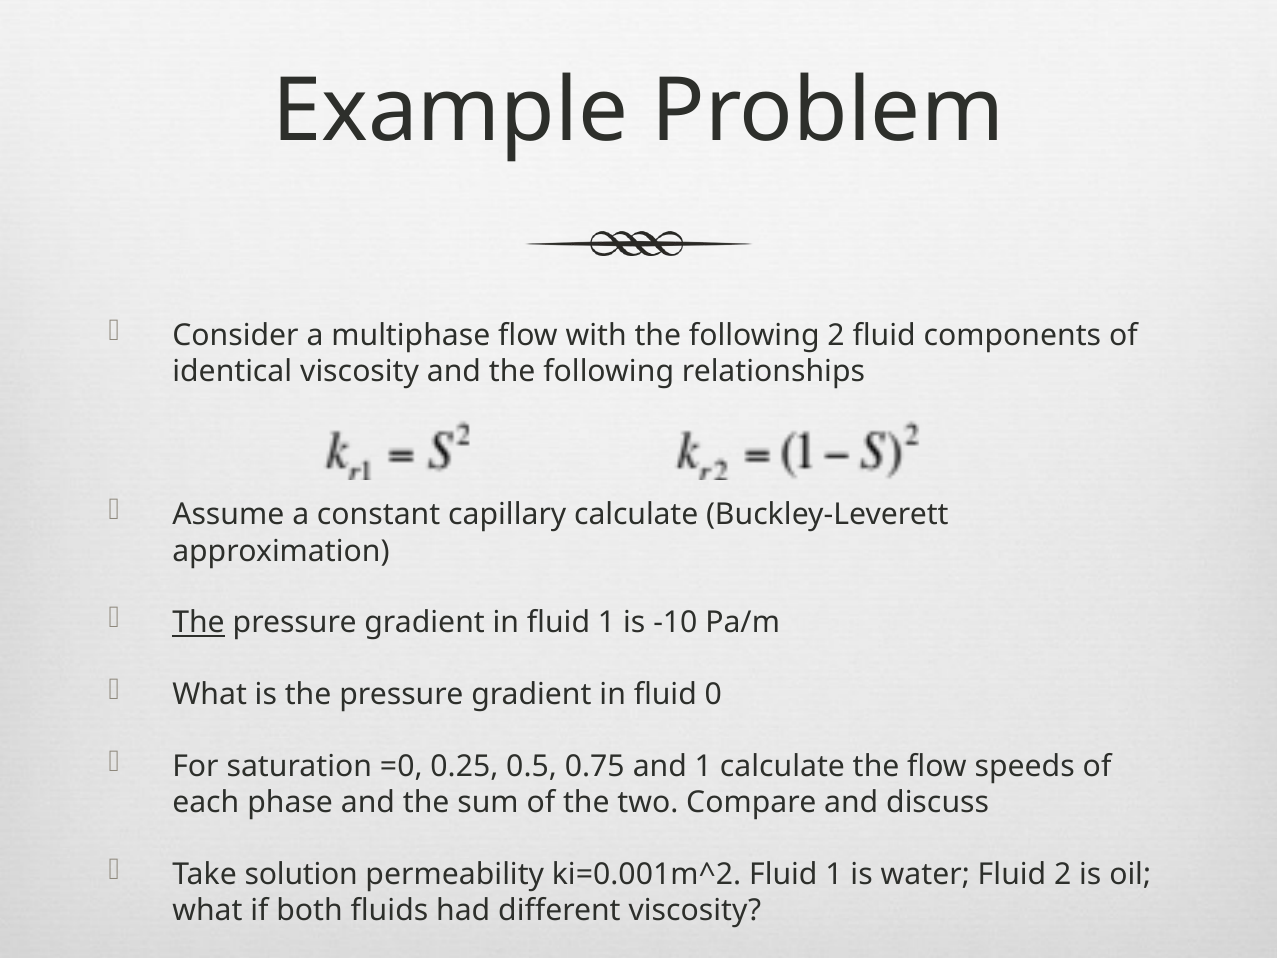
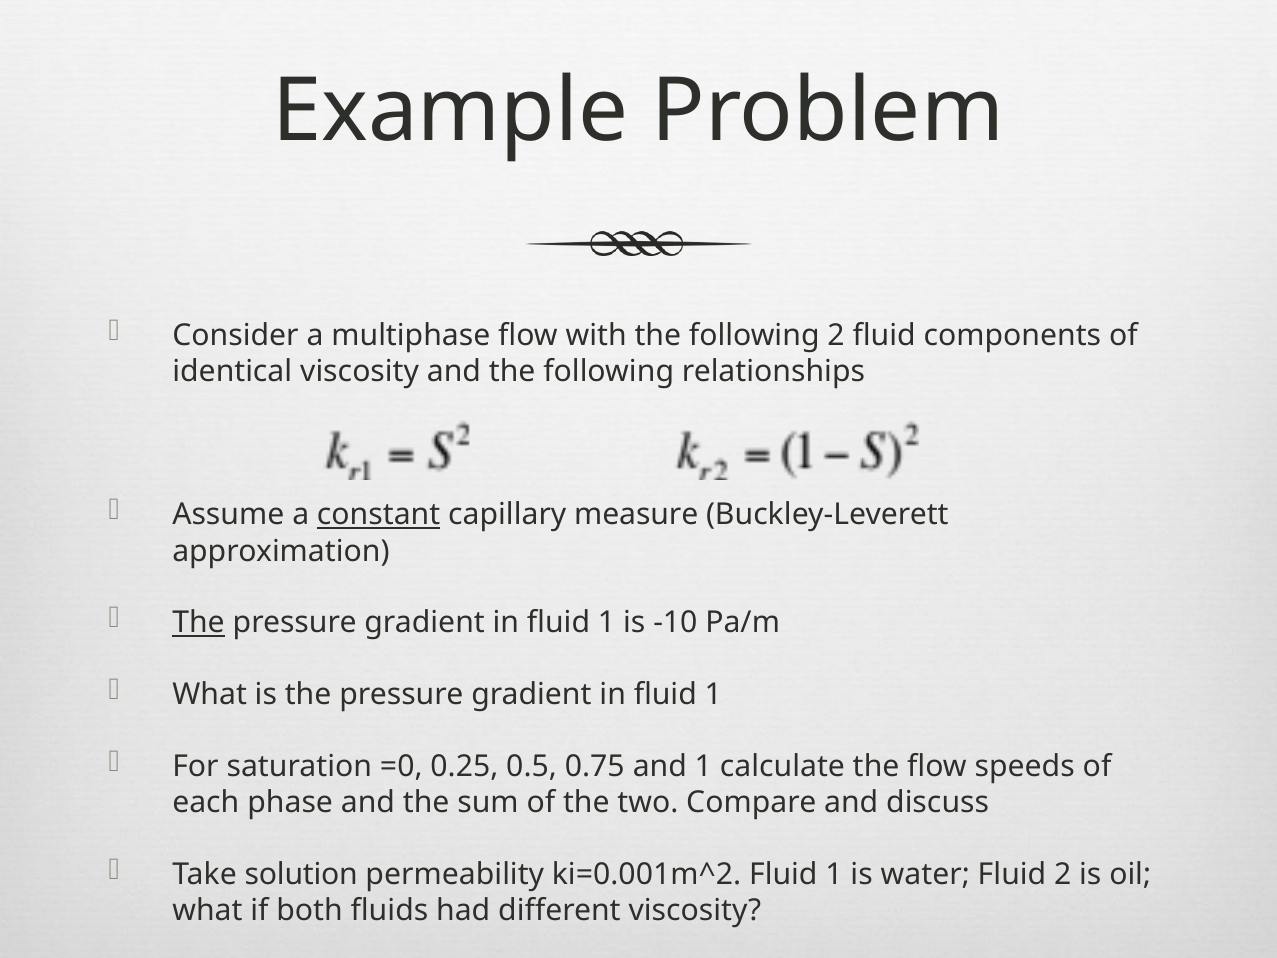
constant underline: none -> present
capillary calculate: calculate -> measure
0 at (713, 694): 0 -> 1
